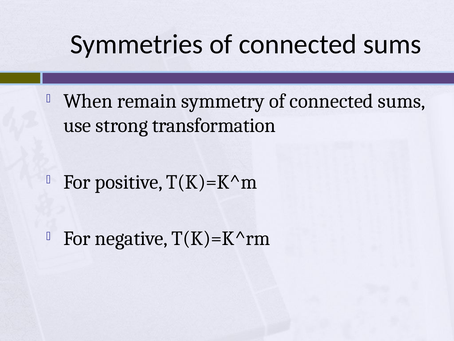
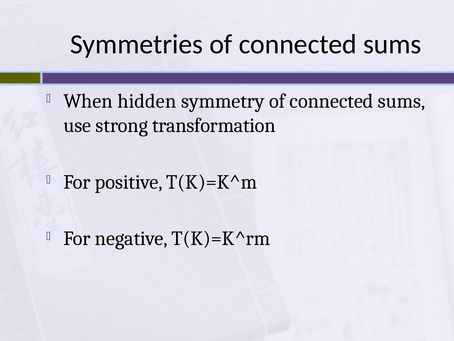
remain: remain -> hidden
